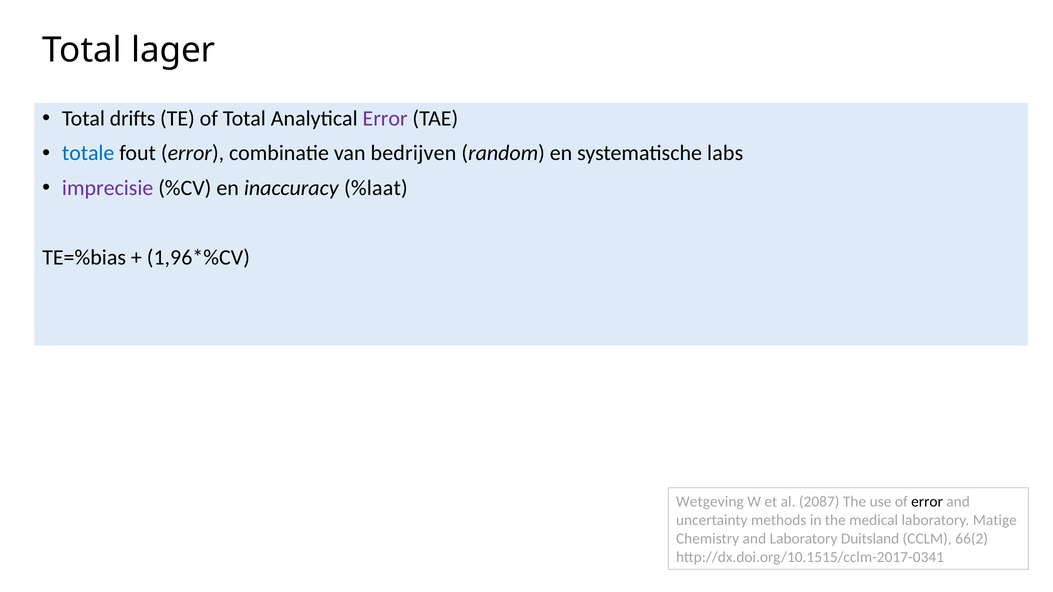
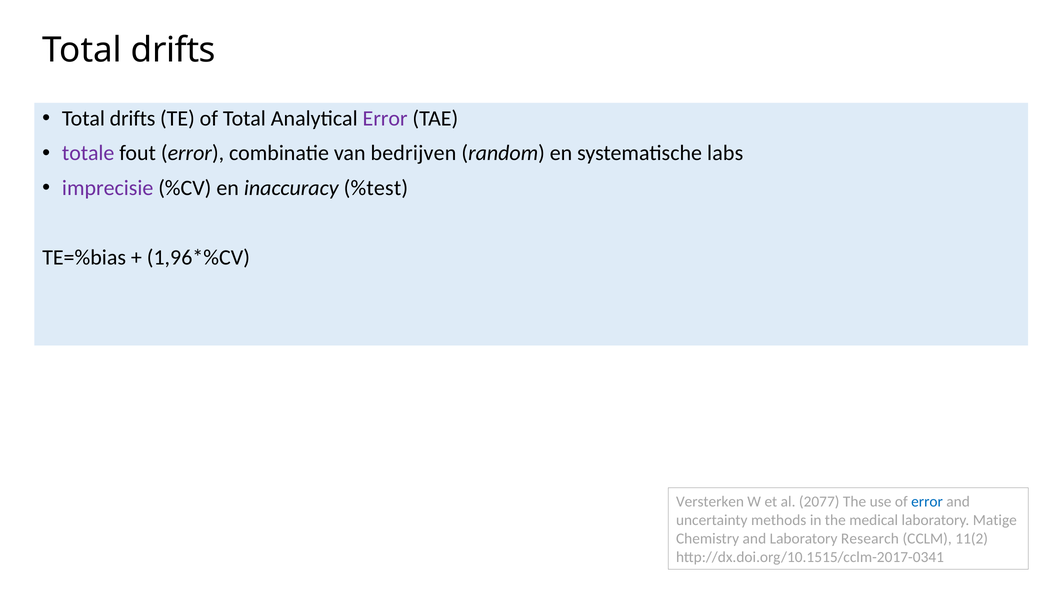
lager at (173, 50): lager -> drifts
totale colour: blue -> purple
%laat: %laat -> %test
Wetgeving: Wetgeving -> Versterken
2087: 2087 -> 2077
error at (927, 502) colour: black -> blue
Duitsland: Duitsland -> Research
66(2: 66(2 -> 11(2
